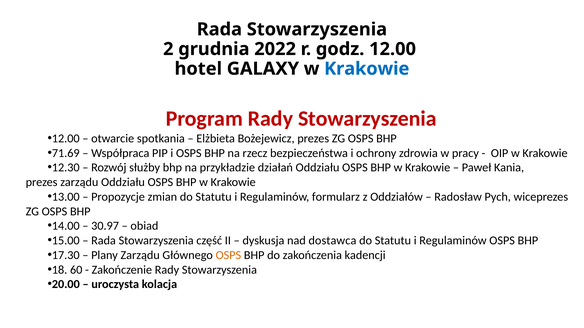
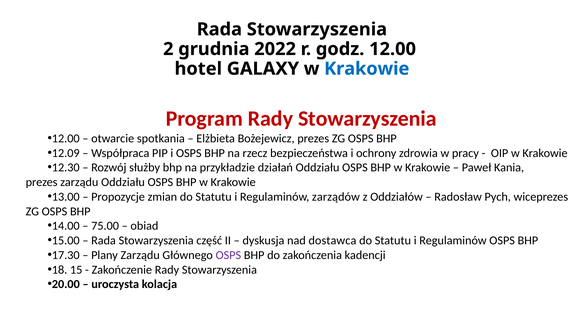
71.69: 71.69 -> 12.09
formularz: formularz -> zarządów
30.97: 30.97 -> 75.00
OSPS at (228, 256) colour: orange -> purple
60: 60 -> 15
